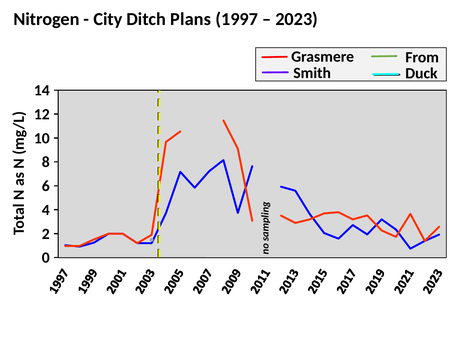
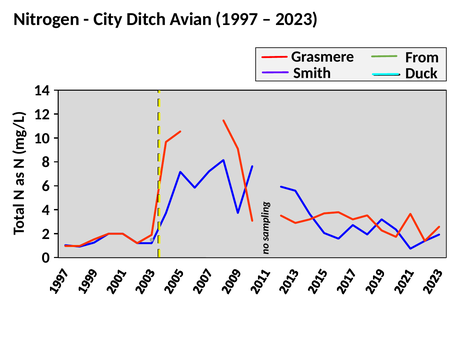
Plans: Plans -> Avian
